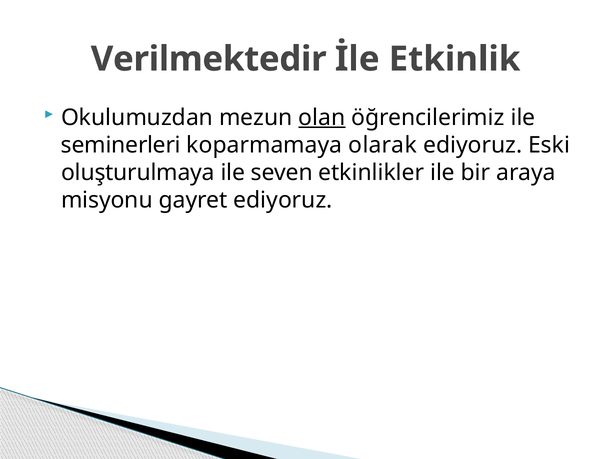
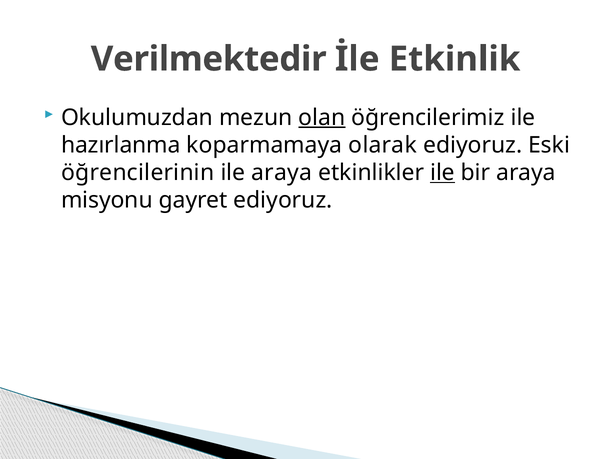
seminerleri: seminerleri -> hazırlanma
oluşturulmaya: oluşturulmaya -> öğrencilerinin
ile seven: seven -> araya
ile at (443, 173) underline: none -> present
